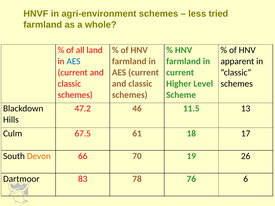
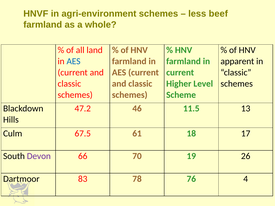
tried: tried -> beef
Devon colour: orange -> purple
6: 6 -> 4
